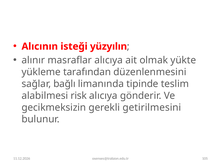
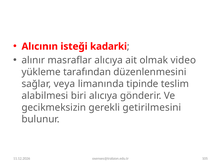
yüzyılın: yüzyılın -> kadarki
yükte: yükte -> video
bağlı: bağlı -> veya
risk: risk -> biri
